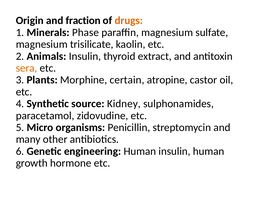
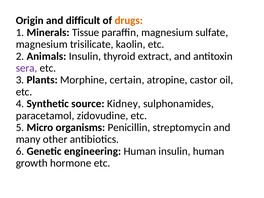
fraction: fraction -> difficult
Phase: Phase -> Tissue
sera colour: orange -> purple
